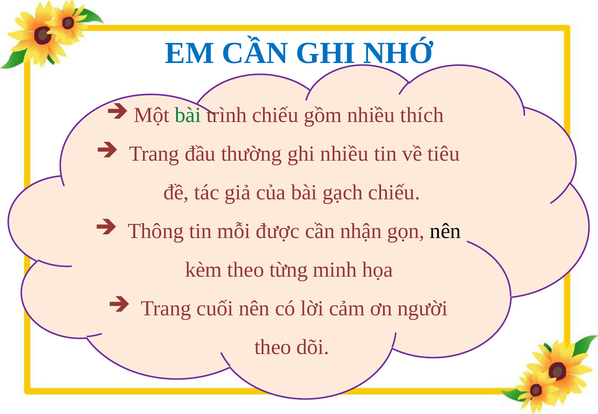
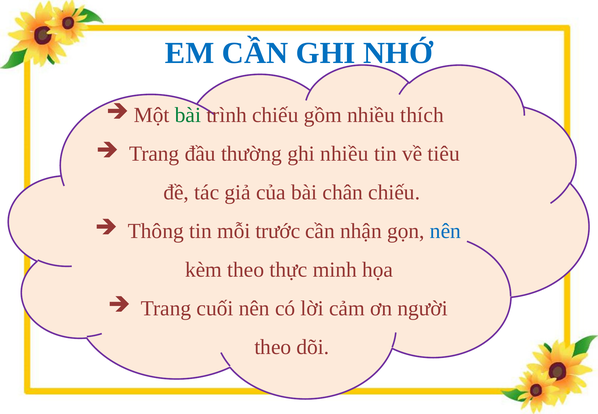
gạch: gạch -> chân
được: được -> trước
nên at (445, 231) colour: black -> blue
từng: từng -> thực
